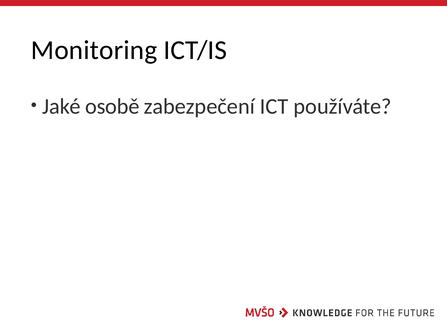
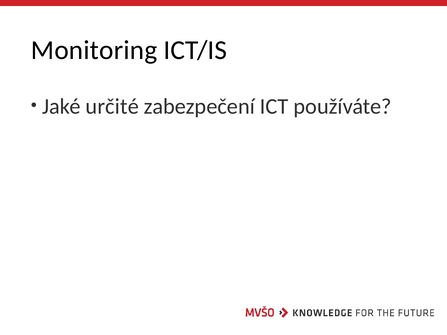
osobě: osobě -> určité
